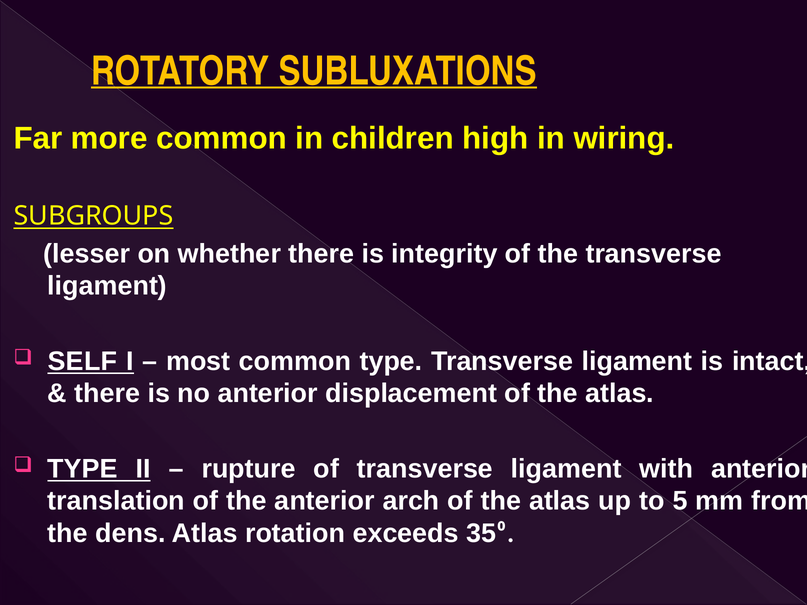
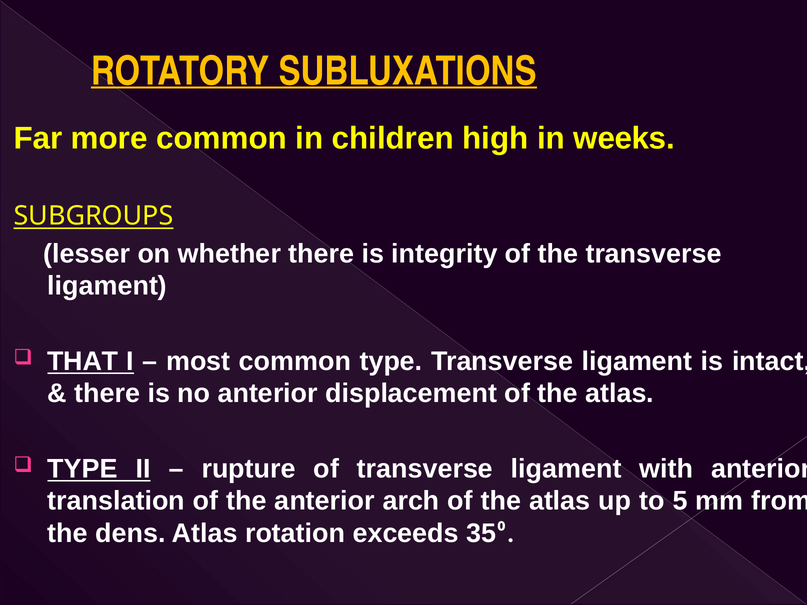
wiring: wiring -> weeks
SELF: SELF -> THAT
